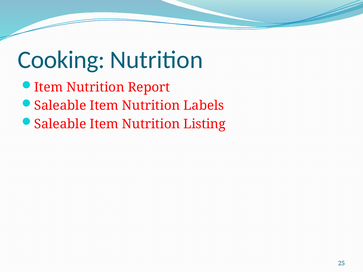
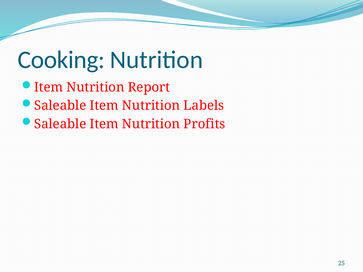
Listing: Listing -> Profits
